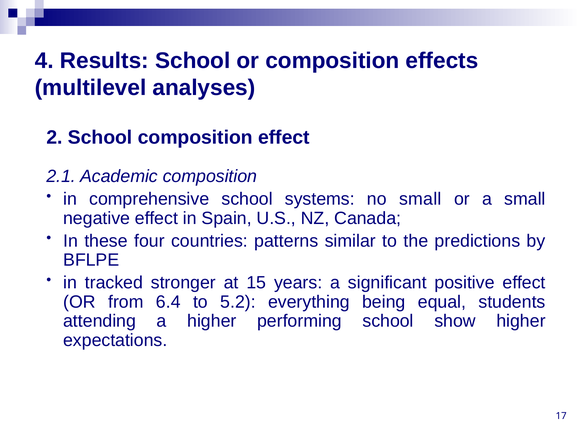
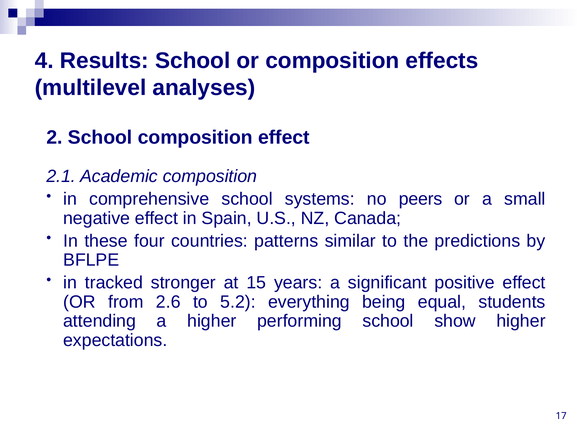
no small: small -> peers
6.4: 6.4 -> 2.6
